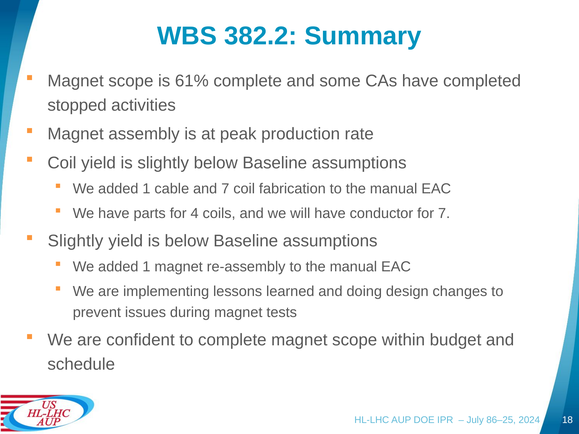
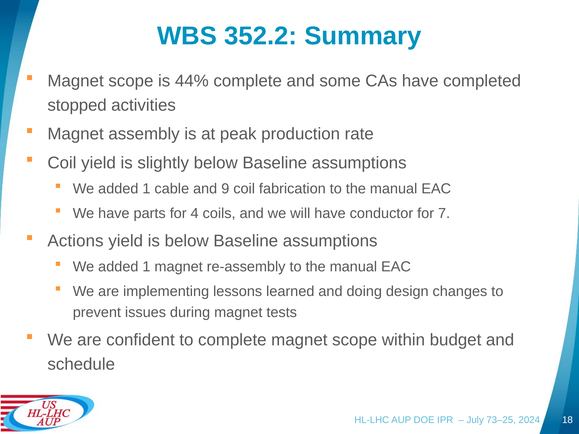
382.2: 382.2 -> 352.2
61%: 61% -> 44%
and 7: 7 -> 9
Slightly at (76, 241): Slightly -> Actions
86–25: 86–25 -> 73–25
